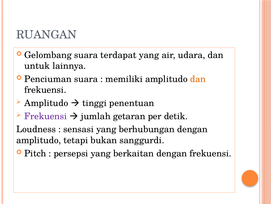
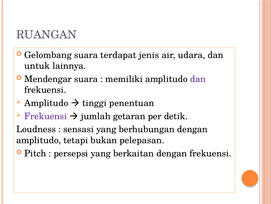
terdapat yang: yang -> jenis
Penciuman: Penciuman -> Mendengar
dan at (198, 79) colour: orange -> purple
sanggurdi: sanggurdi -> pelepasan
